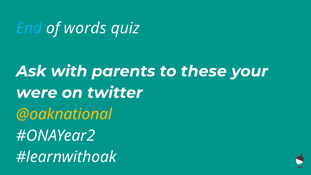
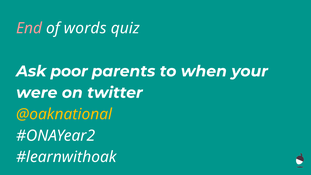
End colour: light blue -> pink
with: with -> poor
these: these -> when
